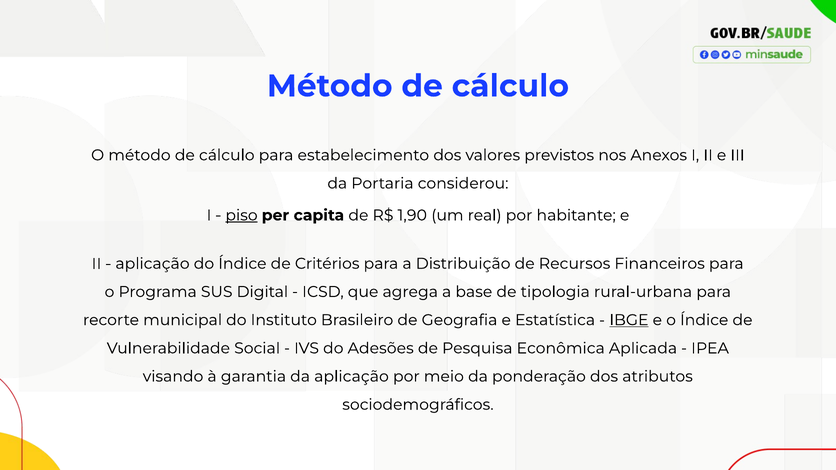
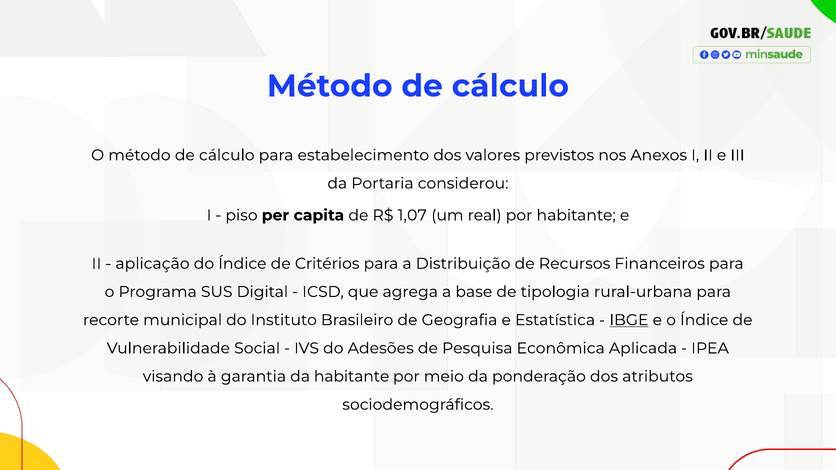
piso underline: present -> none
1,90: 1,90 -> 1,07
da aplicação: aplicação -> habitante
